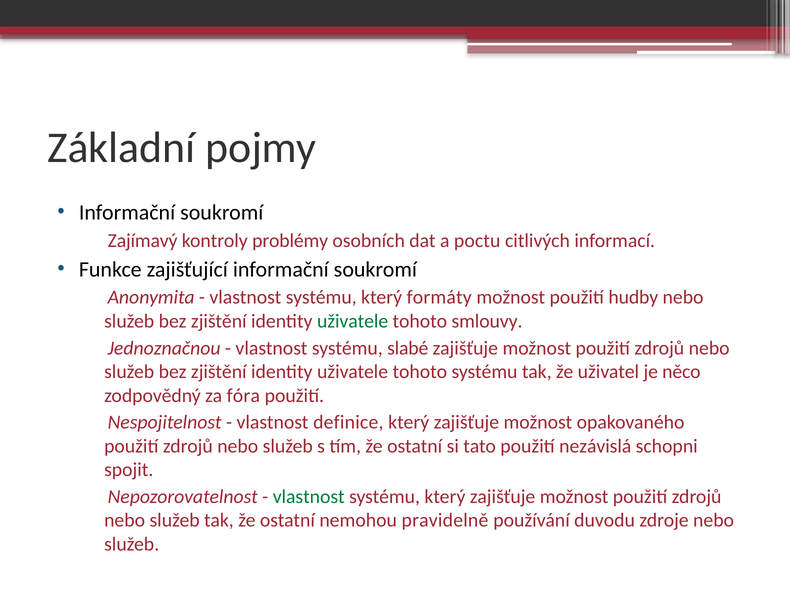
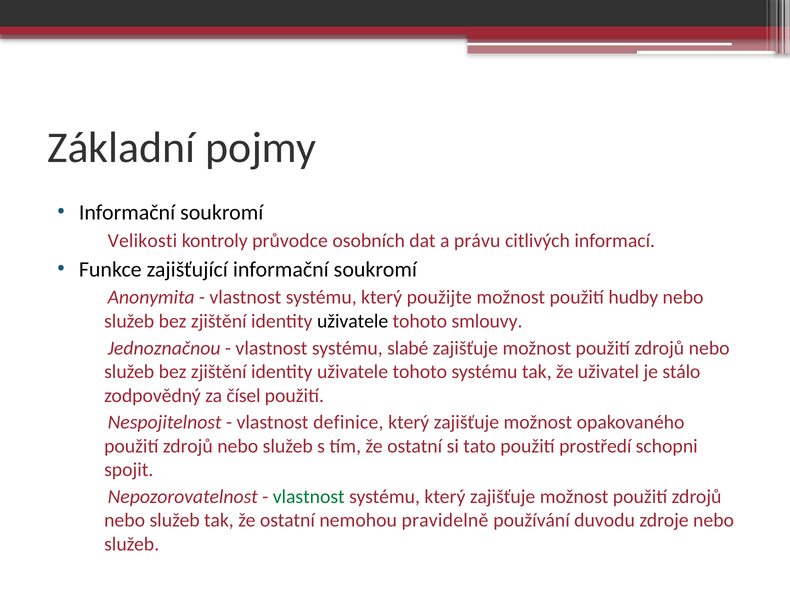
Zajímavý: Zajímavý -> Velikosti
problémy: problémy -> průvodce
poctu: poctu -> právu
formáty: formáty -> použijte
uživatele at (353, 321) colour: green -> black
něco: něco -> stálo
fóra: fóra -> čísel
nezávislá: nezávislá -> prostředí
